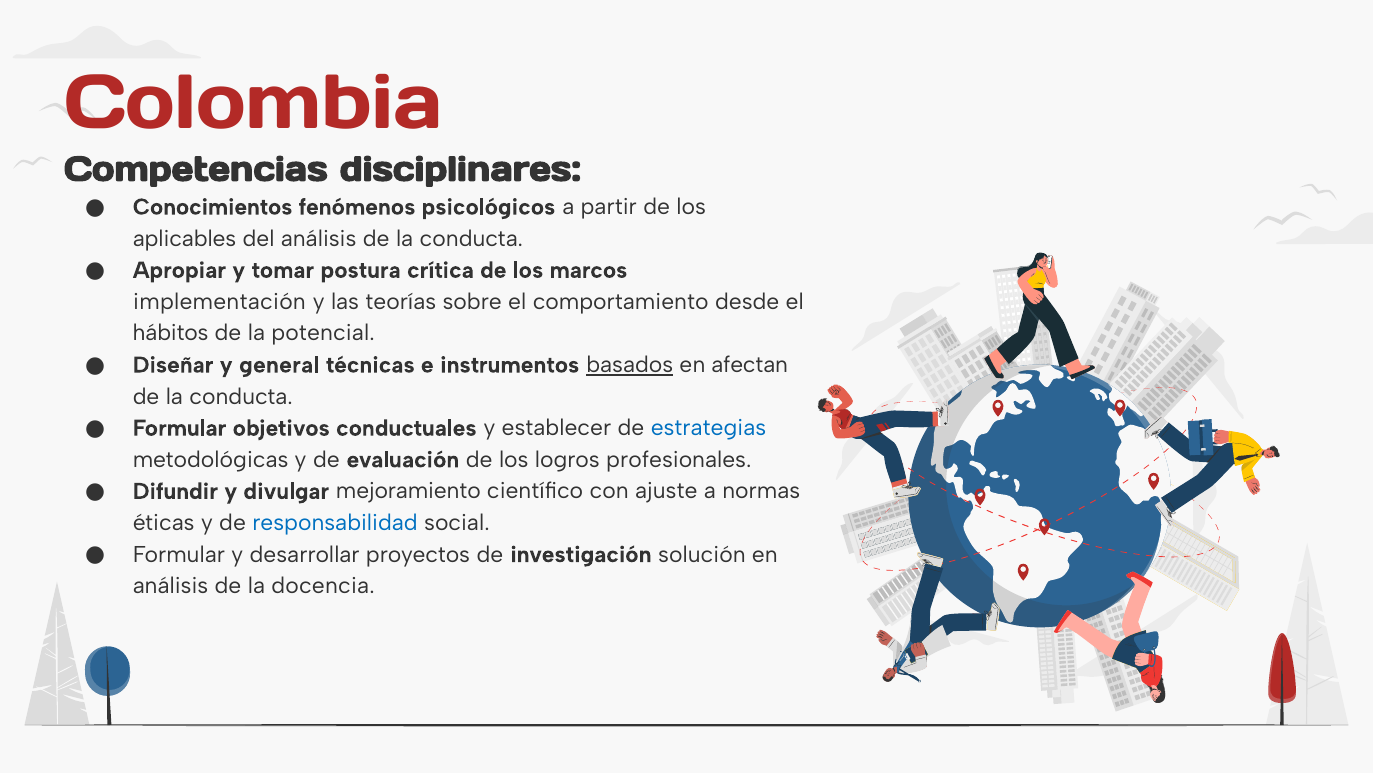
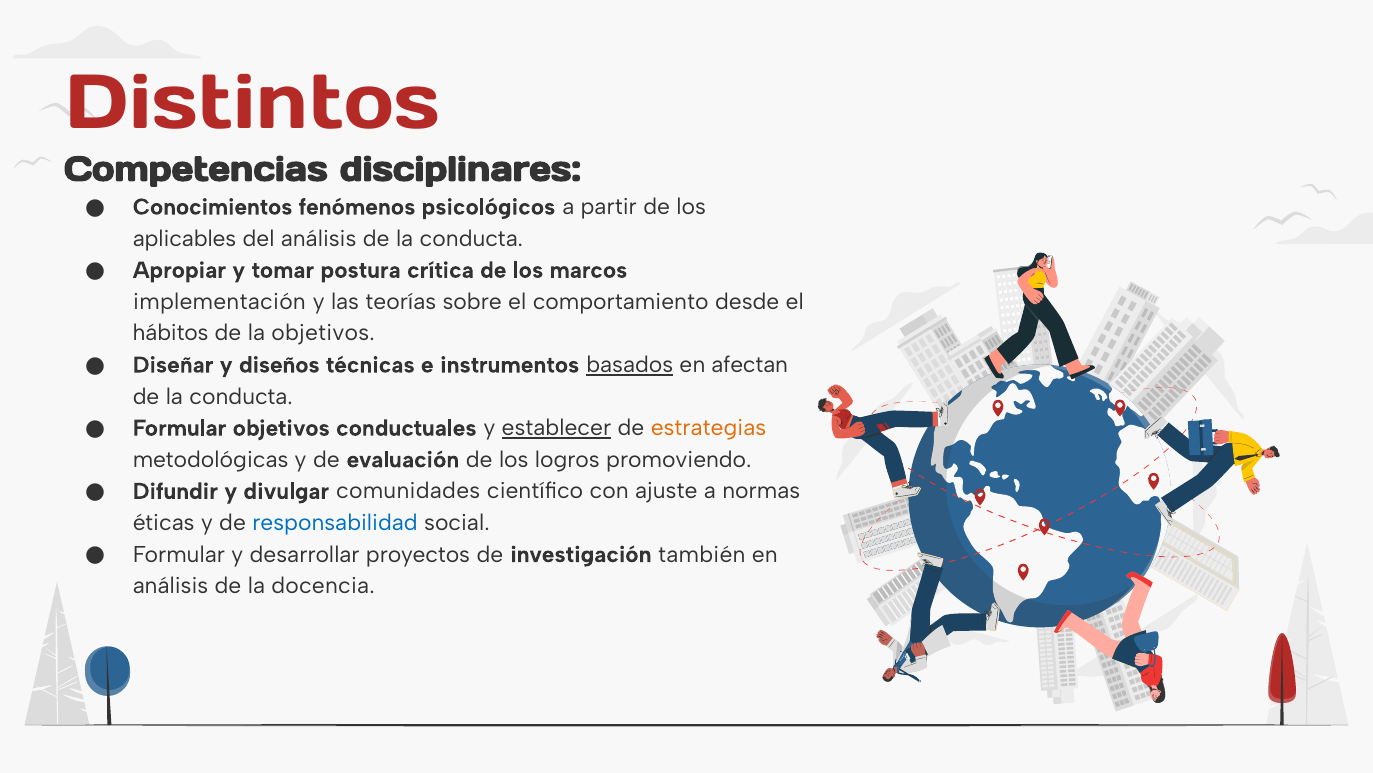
Colombia: Colombia -> Distintos
la potencial: potencial -> objetivos
general: general -> diseños
establecer underline: none -> present
estrategias colour: blue -> orange
profesionales: profesionales -> promoviendo
mejoramiento: mejoramiento -> comunidades
solución: solución -> también
